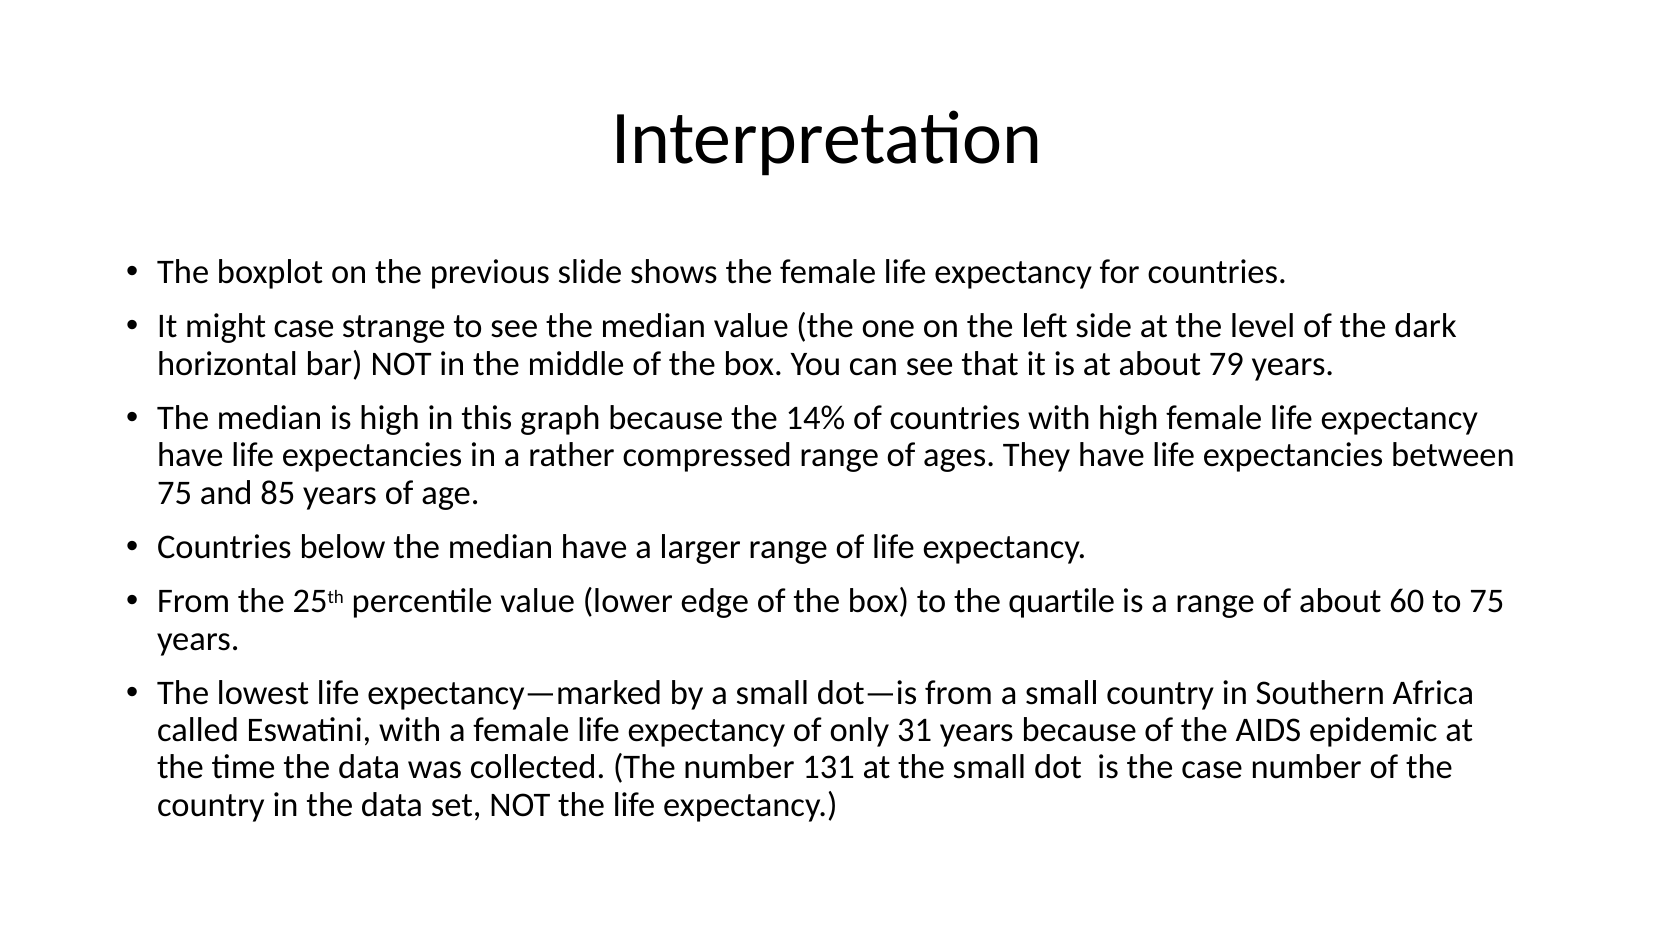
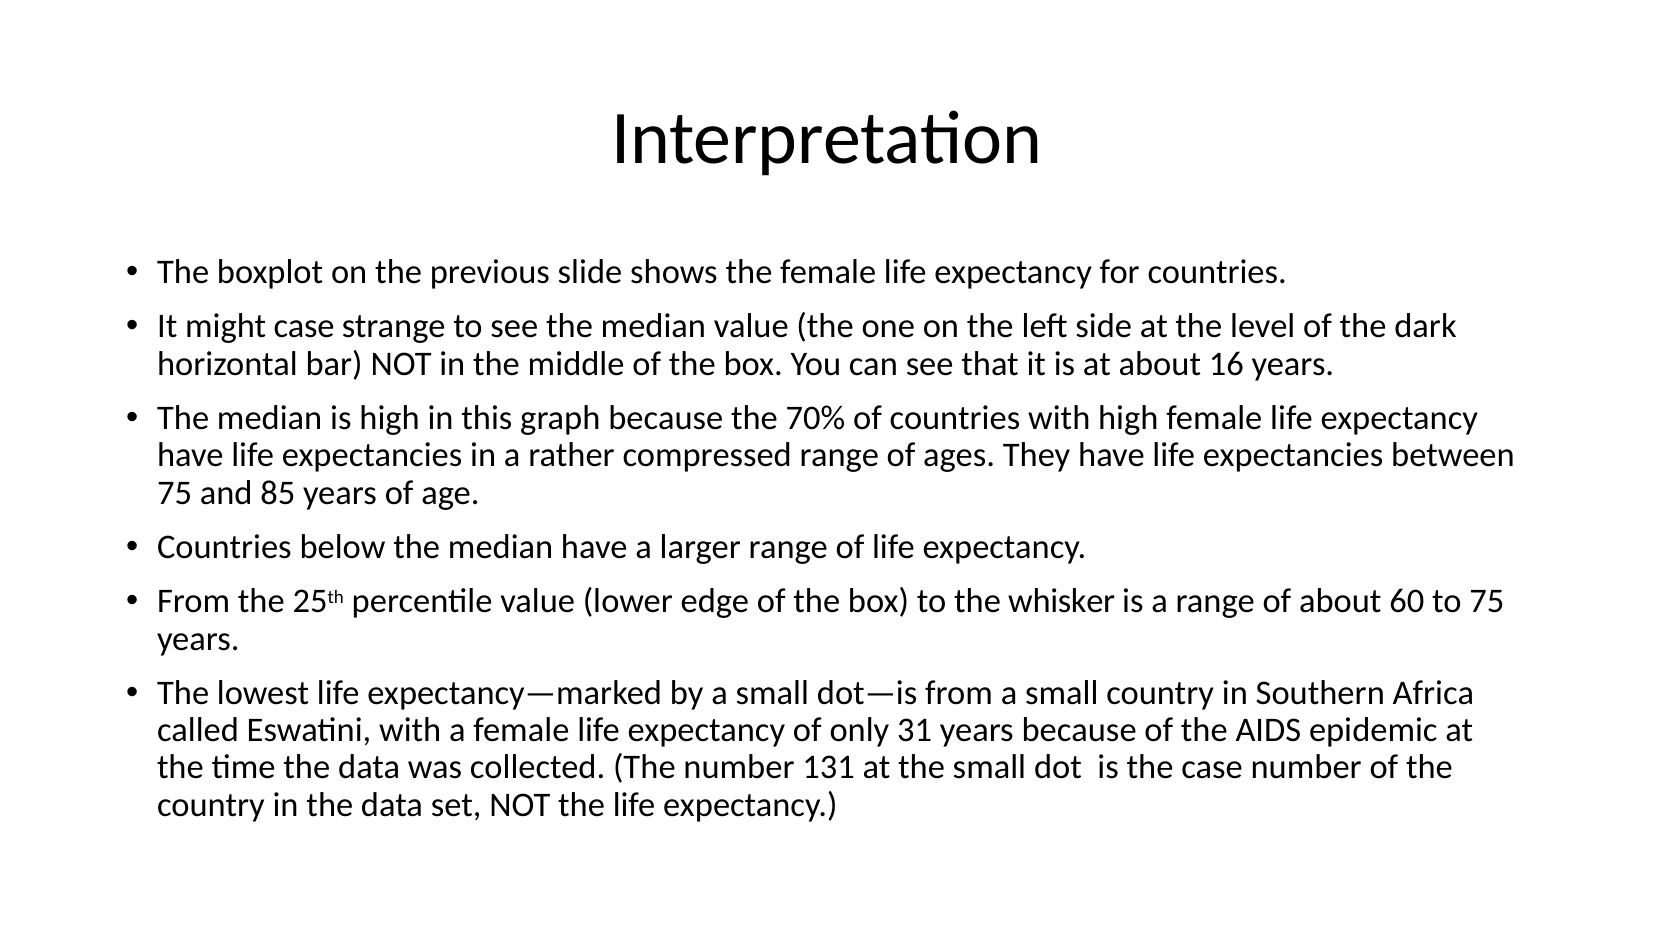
79: 79 -> 16
14%: 14% -> 70%
quartile: quartile -> whisker
